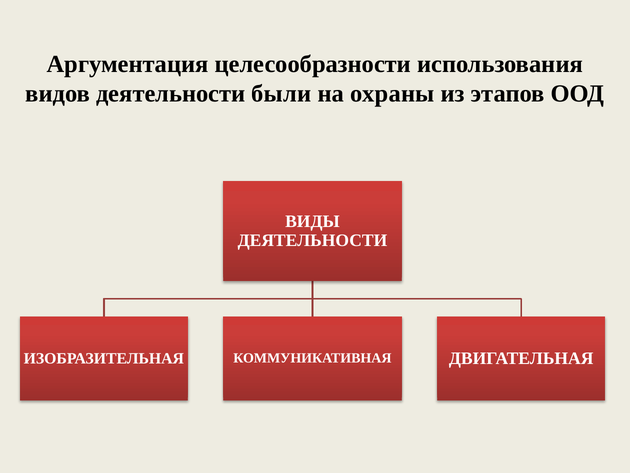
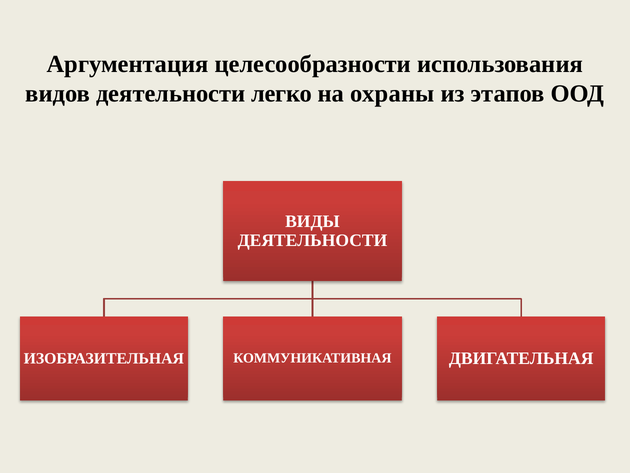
были: были -> легко
